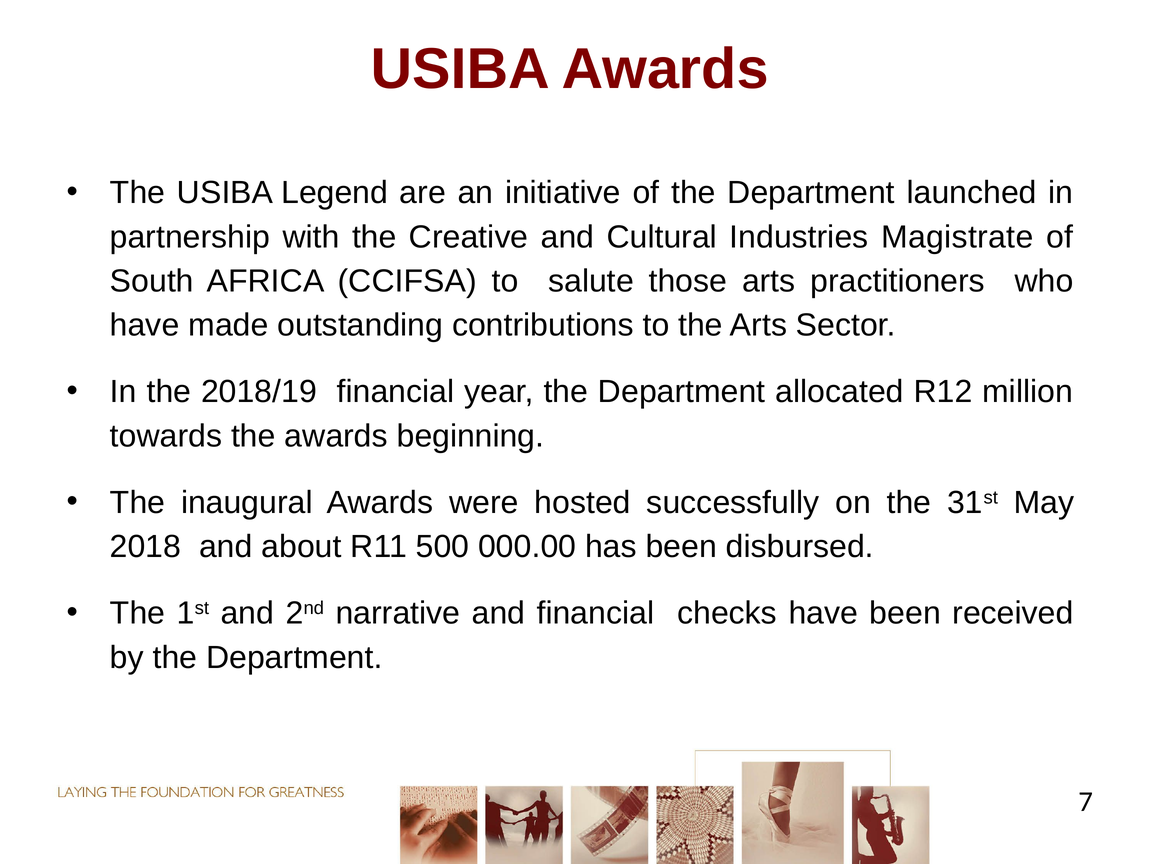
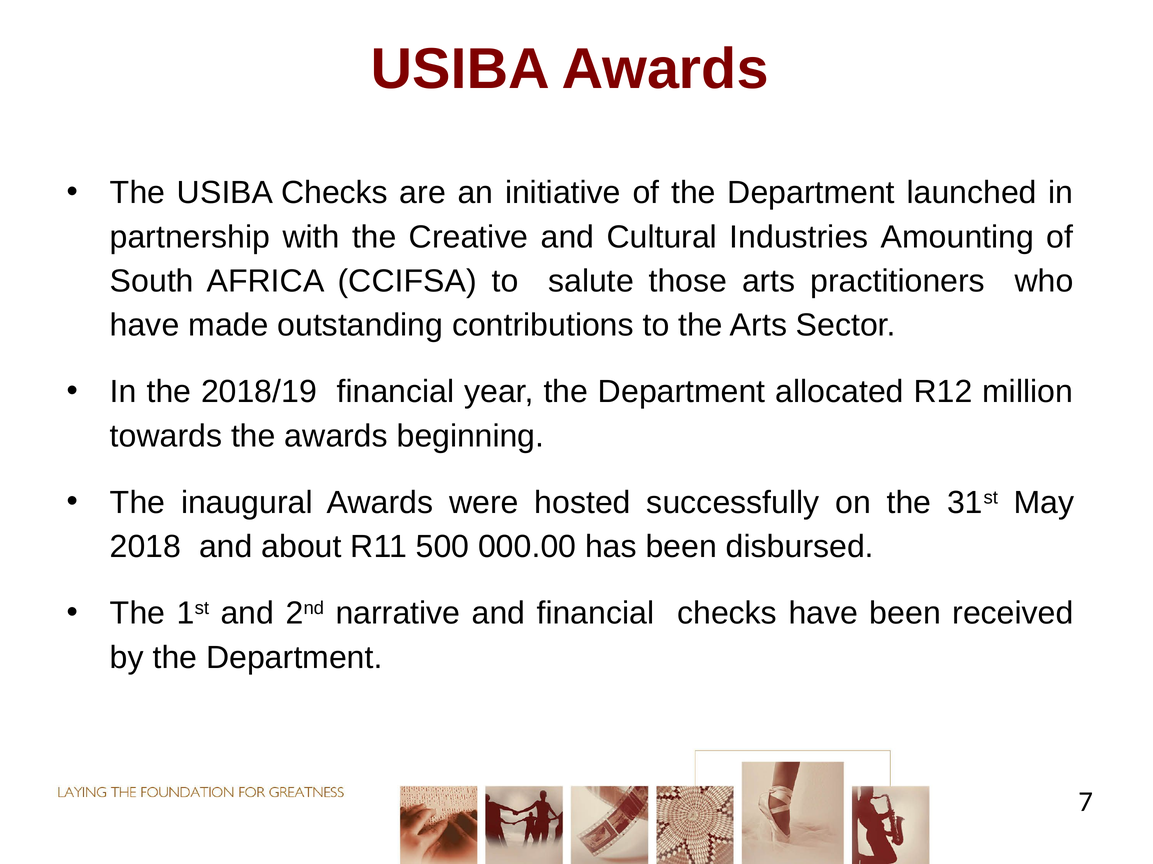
USIBA Legend: Legend -> Checks
Magistrate: Magistrate -> Amounting
